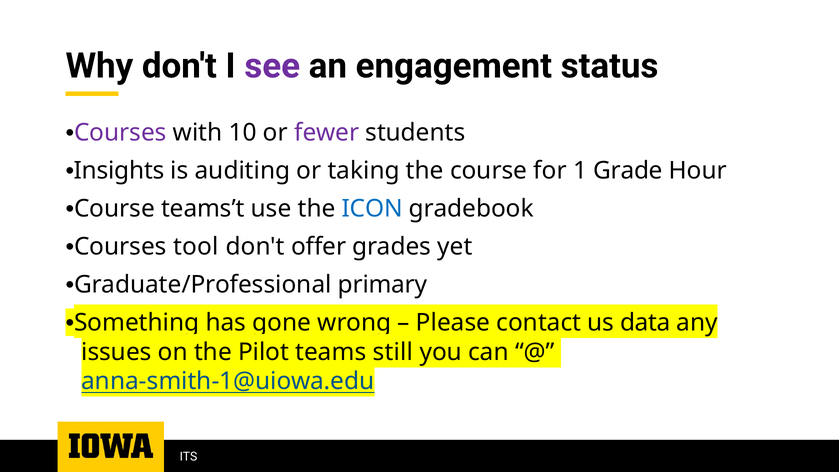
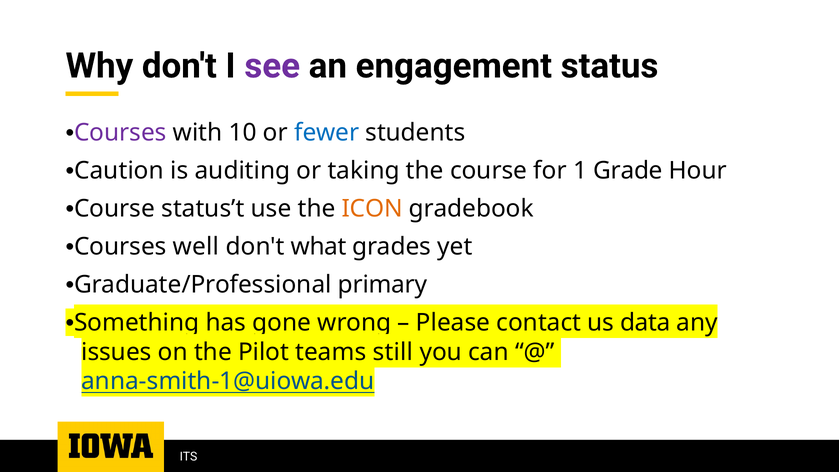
fewer colour: purple -> blue
Insights: Insights -> Caution
teams’t: teams’t -> status’t
ICON colour: blue -> orange
tool: tool -> well
offer: offer -> what
